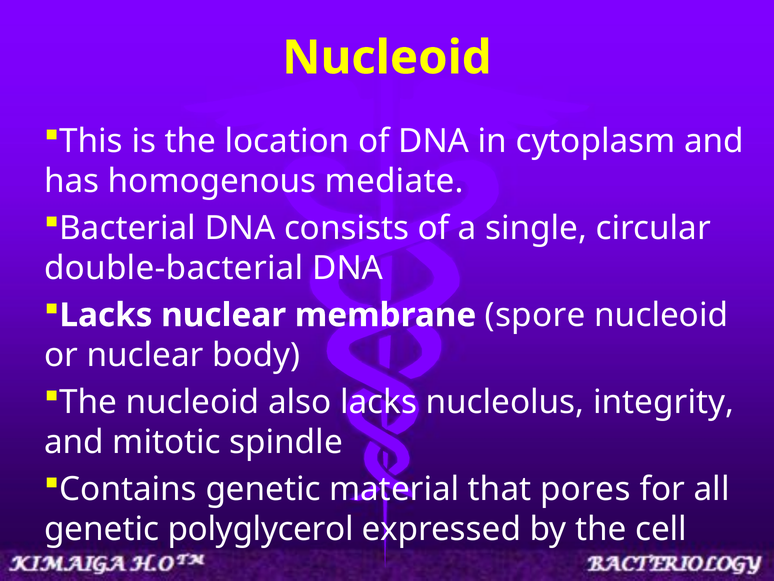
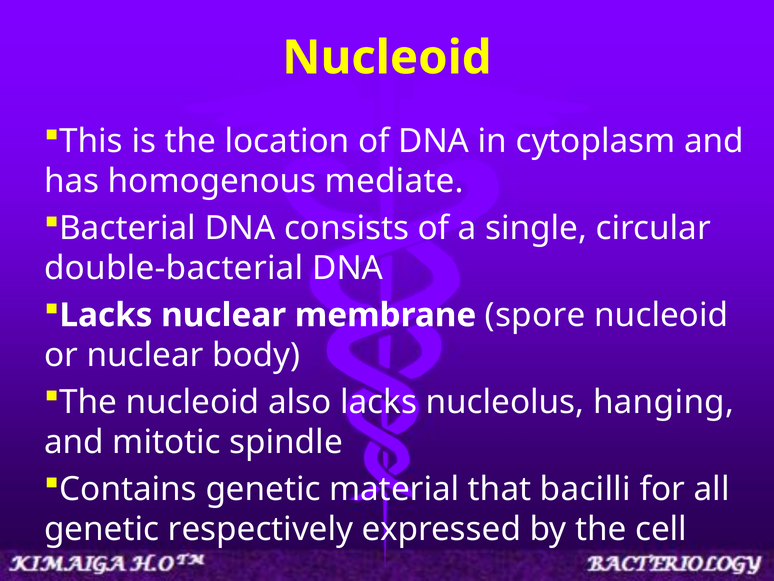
integrity: integrity -> hanging
pores: pores -> bacilli
polyglycerol: polyglycerol -> respectively
